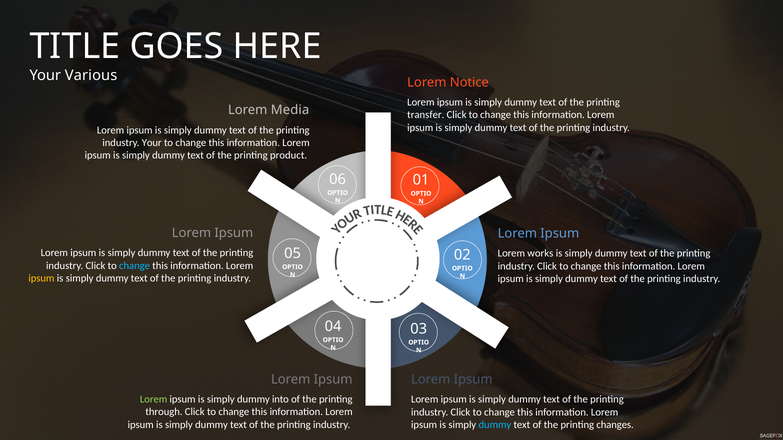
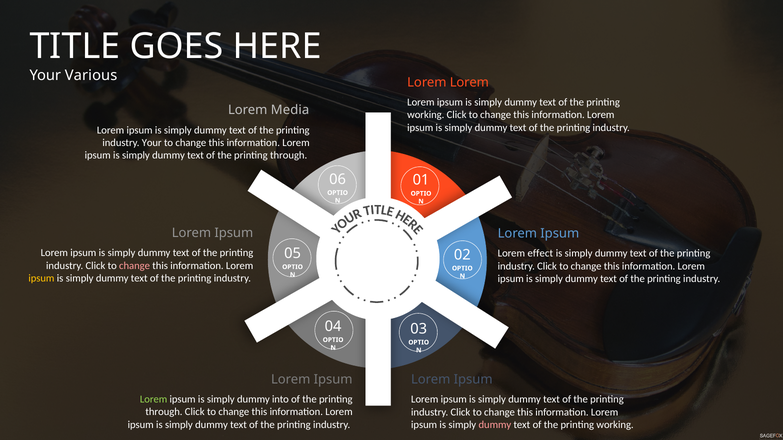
Notice at (469, 82): Notice -> Lorem
transfer at (426, 115): transfer -> working
product at (289, 156): product -> through
works: works -> effect
change at (135, 266) colour: light blue -> pink
dummy at (495, 425) colour: light blue -> pink
changes at (615, 425): changes -> working
